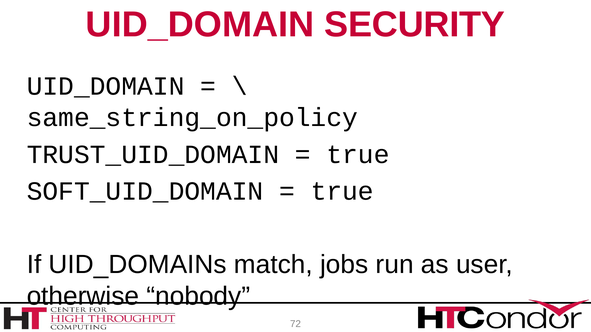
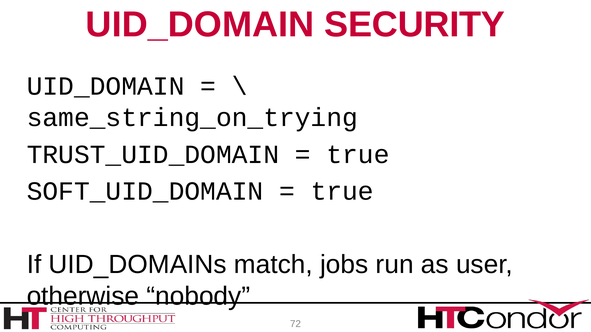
same_string_on_policy: same_string_on_policy -> same_string_on_trying
